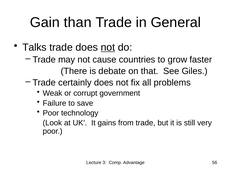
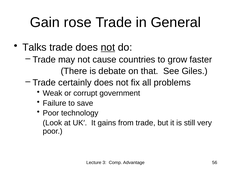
than: than -> rose
